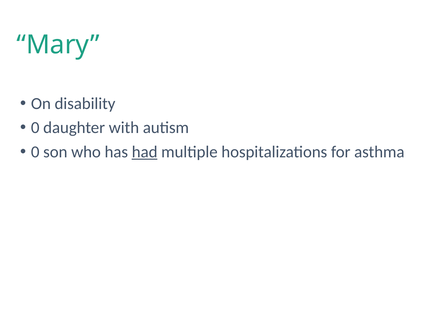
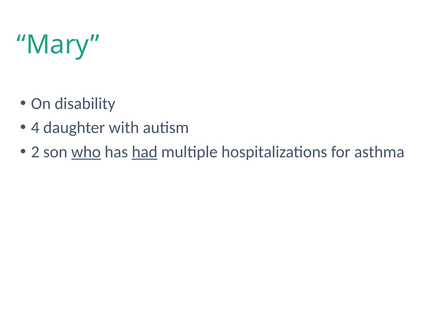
0 at (35, 128): 0 -> 4
0 at (35, 152): 0 -> 2
who underline: none -> present
